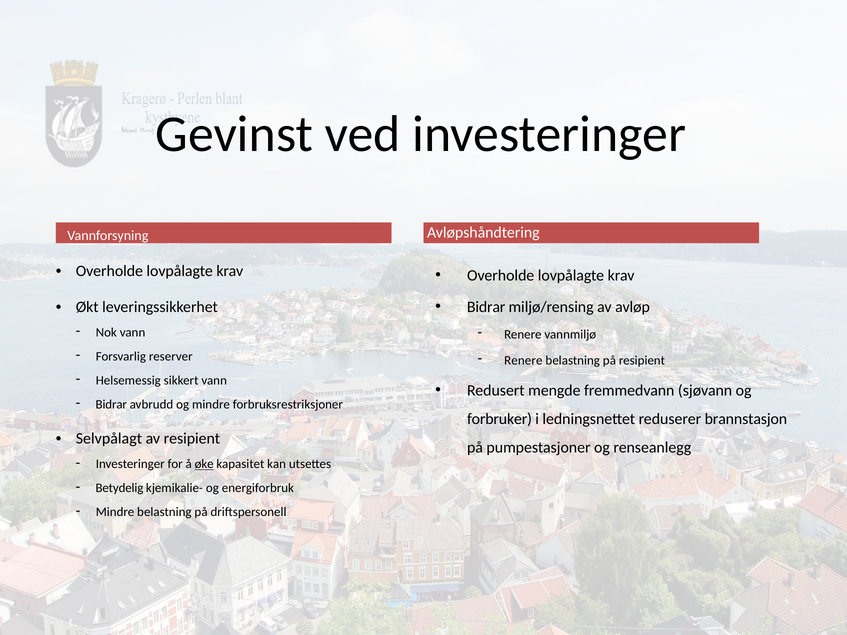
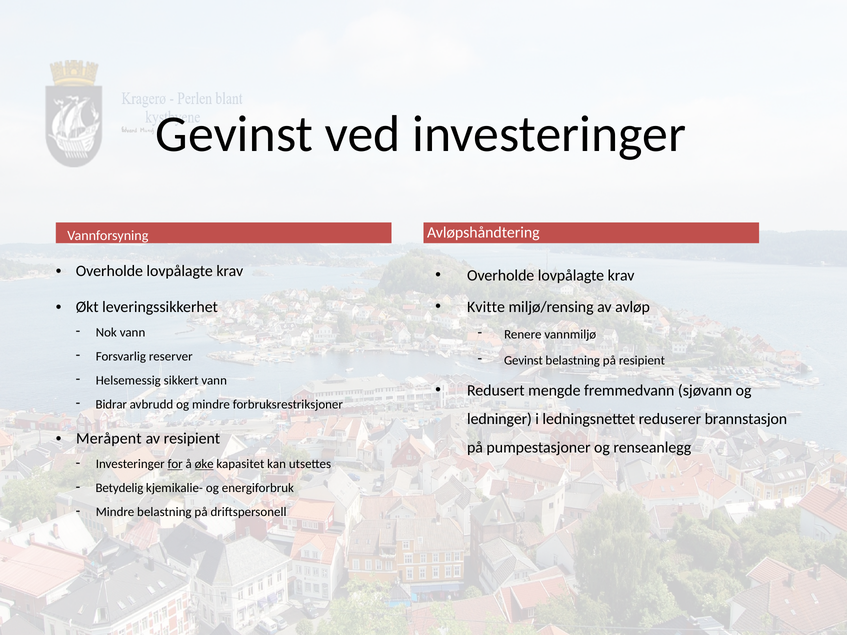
Bidrar at (486, 307): Bidrar -> Kvitte
Renere at (523, 361): Renere -> Gevinst
forbruker: forbruker -> ledninger
Selvpålagt: Selvpålagt -> Meråpent
for underline: none -> present
